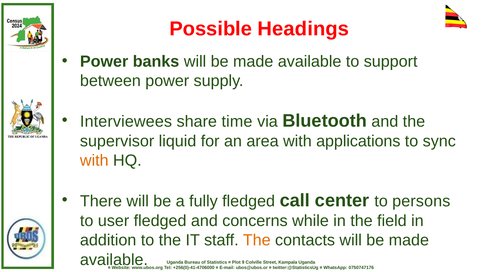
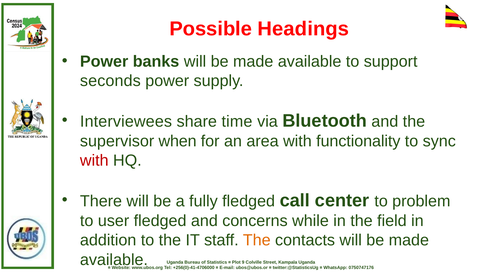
between: between -> seconds
liquid: liquid -> when
applications: applications -> functionality
with at (94, 160) colour: orange -> red
persons: persons -> problem
